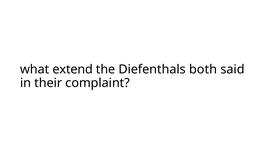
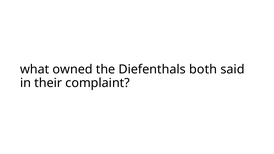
extend: extend -> owned
